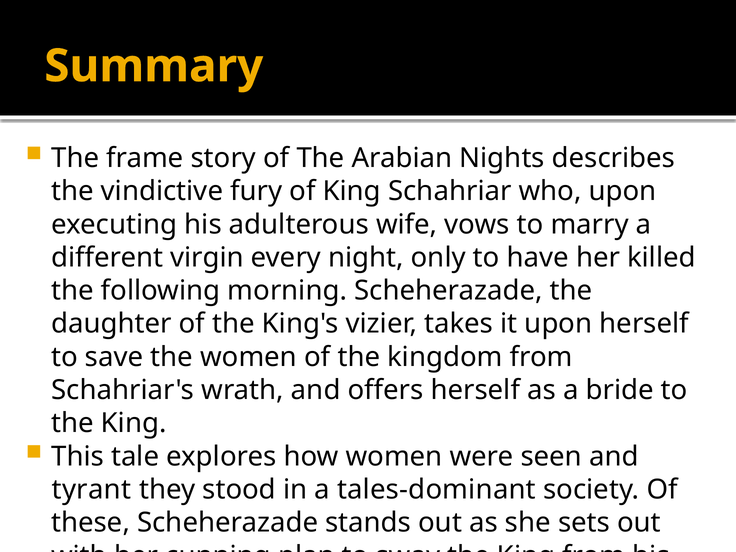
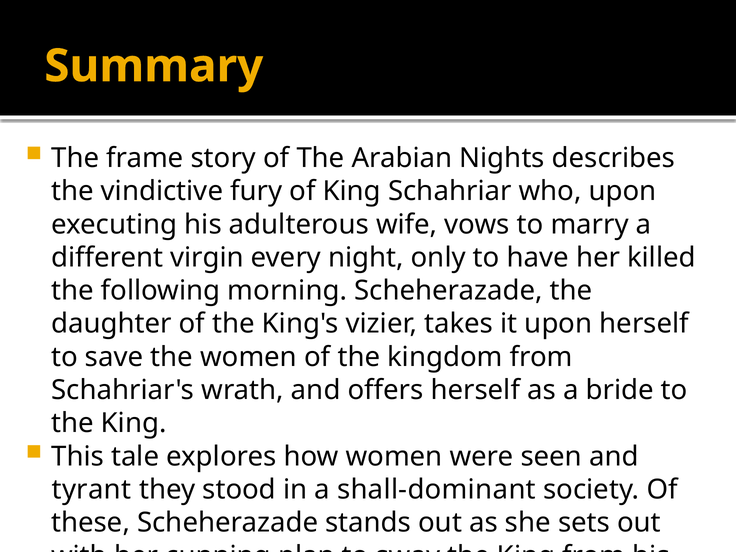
tales-dominant: tales-dominant -> shall-dominant
